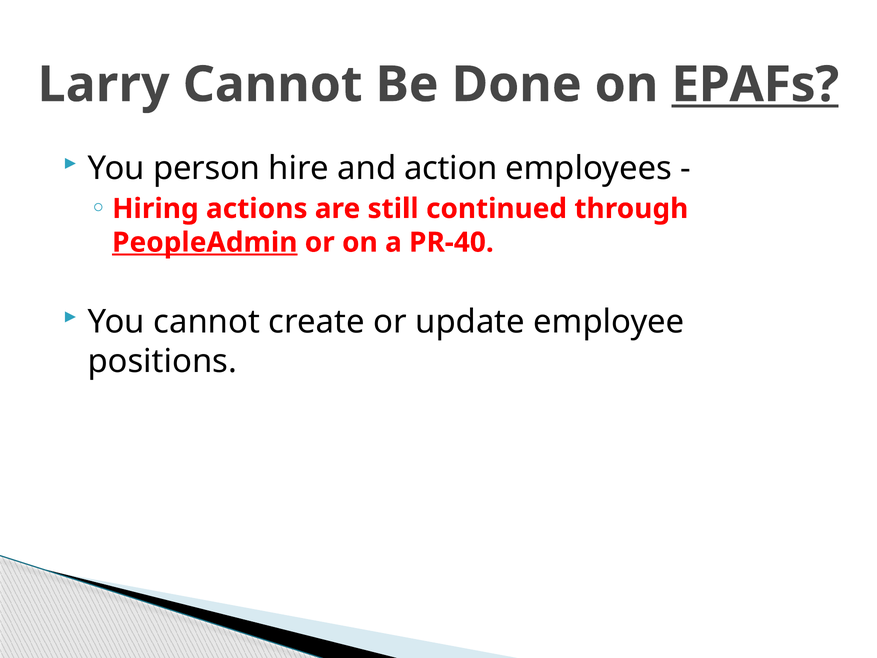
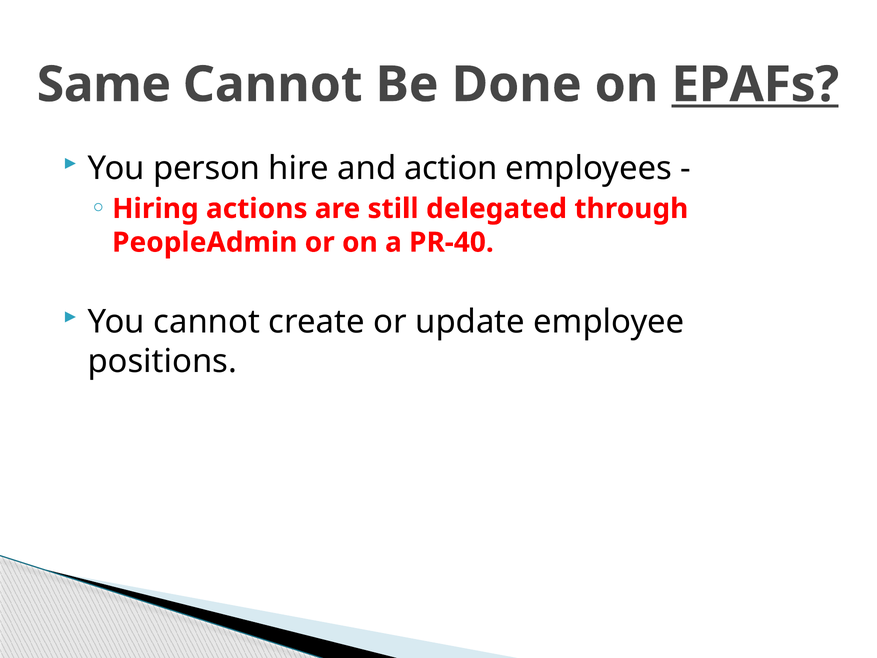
Larry: Larry -> Same
continued: continued -> delegated
PeopleAdmin underline: present -> none
